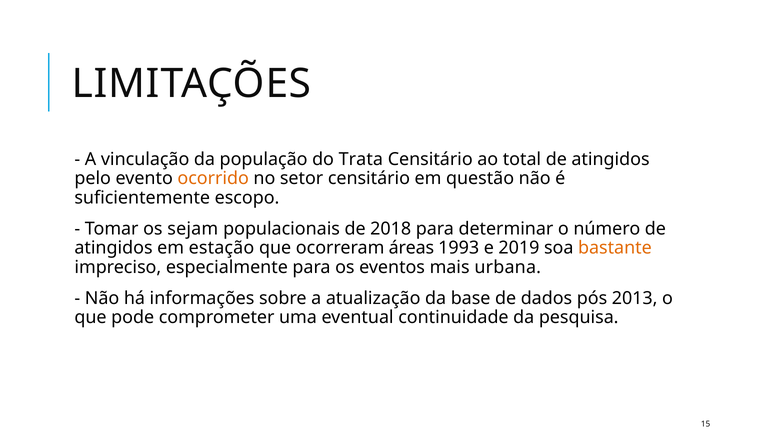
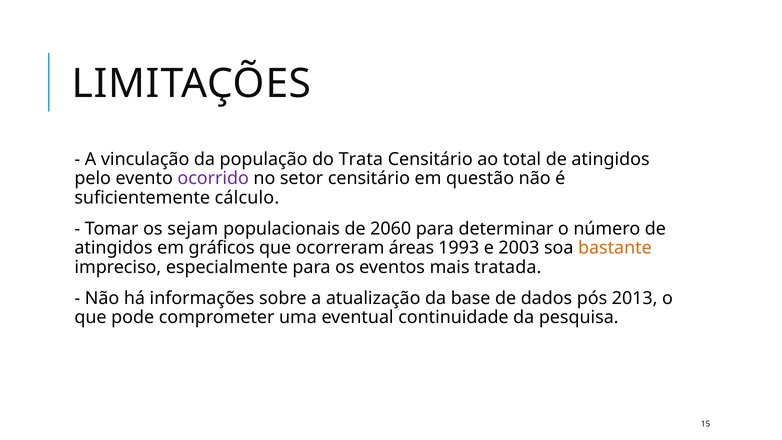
ocorrido colour: orange -> purple
escopo: escopo -> cálculo
2018: 2018 -> 2060
estação: estação -> gráficos
2019: 2019 -> 2003
urbana: urbana -> tratada
